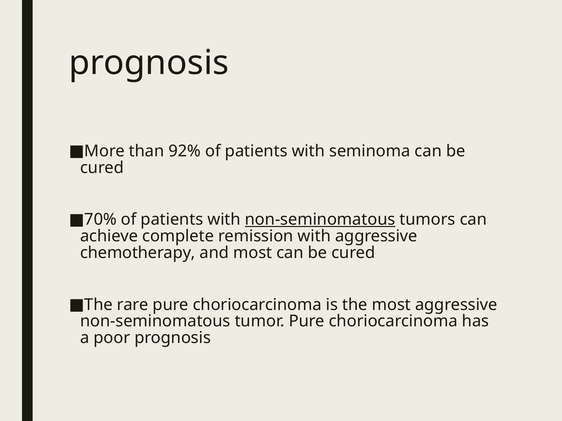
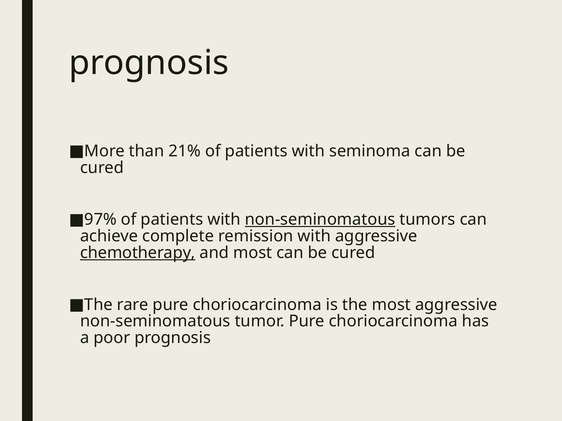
92%: 92% -> 21%
70%: 70% -> 97%
chemotherapy underline: none -> present
